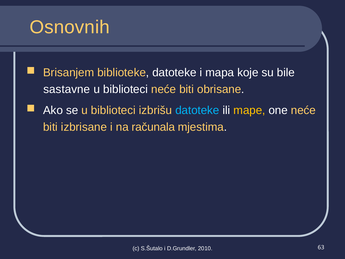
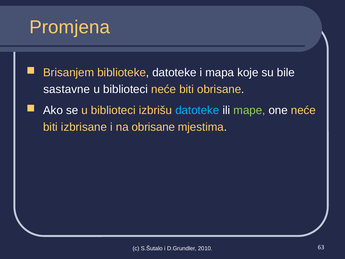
Osnovnih: Osnovnih -> Promjena
mape colour: yellow -> light green
na računala: računala -> obrisane
